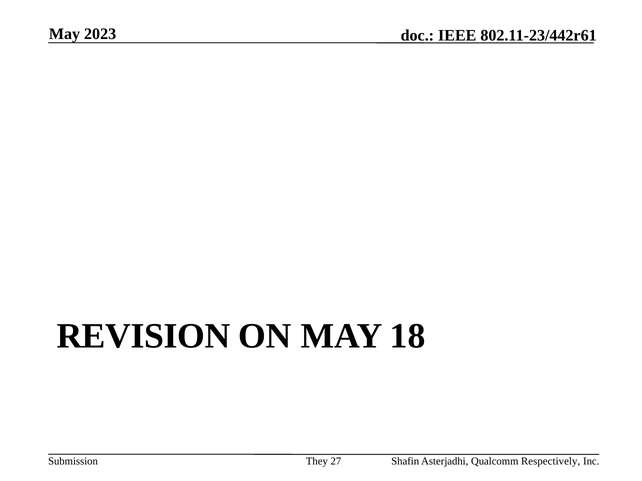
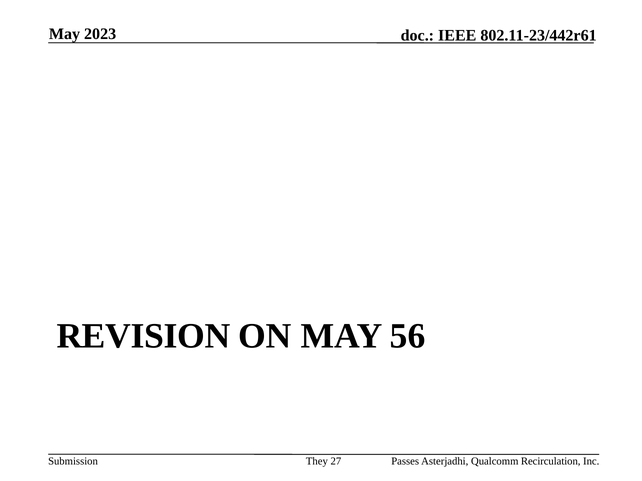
18: 18 -> 56
Shafin: Shafin -> Passes
Respectively: Respectively -> Recirculation
